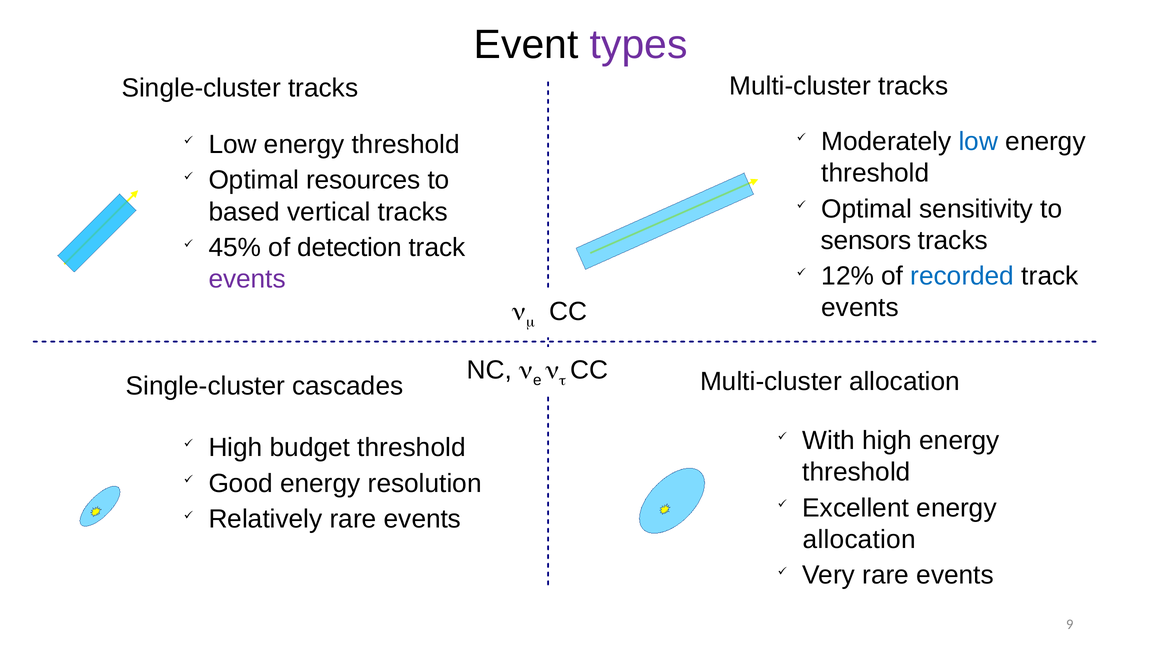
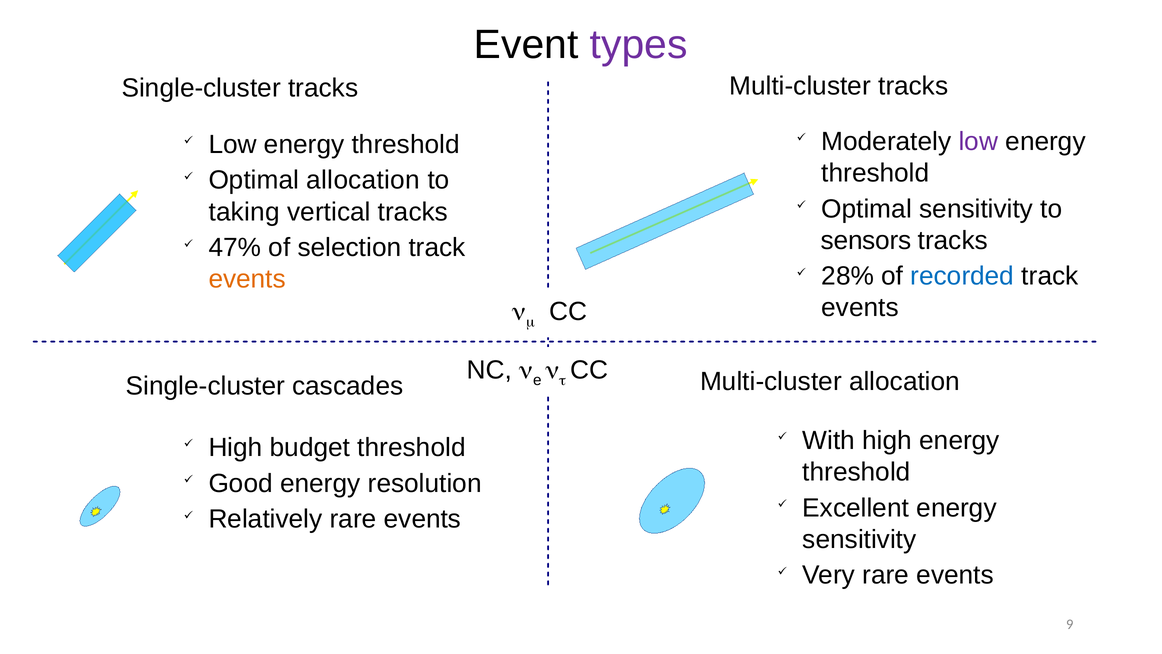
low at (978, 141) colour: blue -> purple
Optimal resources: resources -> allocation
based: based -> taking
45%: 45% -> 47%
detection: detection -> selection
events at (247, 279) colour: purple -> orange
12%: 12% -> 28%
allocation at (859, 539): allocation -> sensitivity
